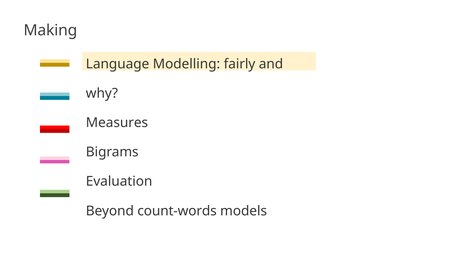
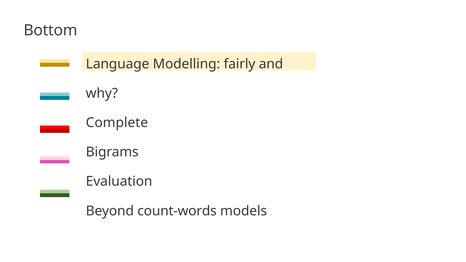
Making: Making -> Bottom
Measures: Measures -> Complete
